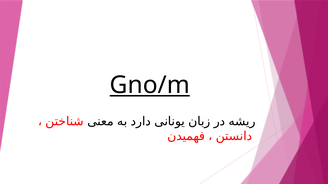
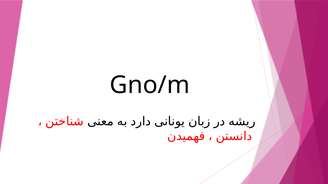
Gno/m underline: present -> none
